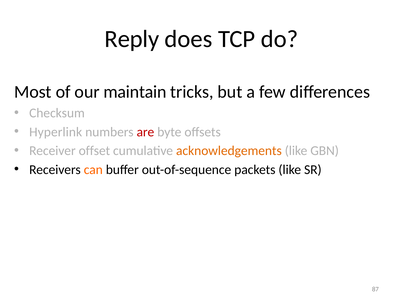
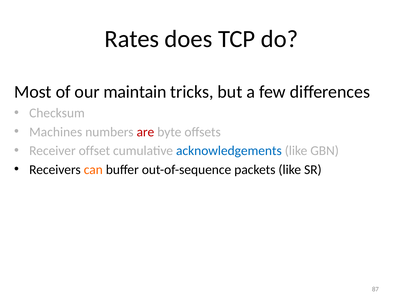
Reply: Reply -> Rates
Hyperlink: Hyperlink -> Machines
acknowledgements colour: orange -> blue
